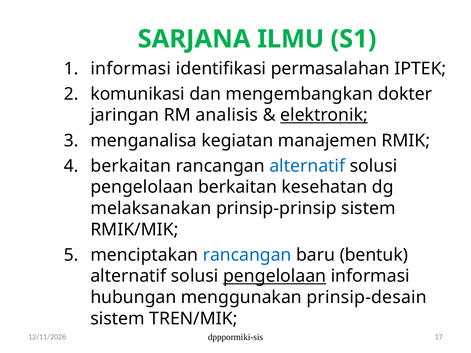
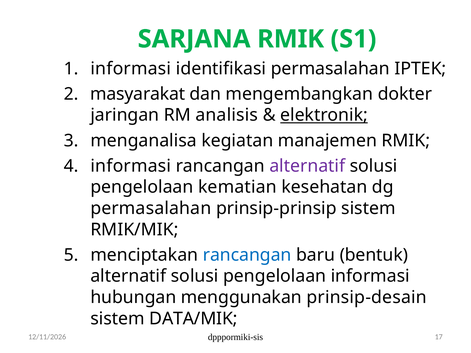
SARJANA ILMU: ILMU -> RMIK
komunikasi: komunikasi -> masyarakat
berkaitan at (131, 166): berkaitan -> informasi
alternatif at (307, 166) colour: blue -> purple
pengelolaan berkaitan: berkaitan -> kematian
melaksanakan at (151, 208): melaksanakan -> permasalahan
pengelolaan at (275, 276) underline: present -> none
TREN/MIK: TREN/MIK -> DATA/MIK
